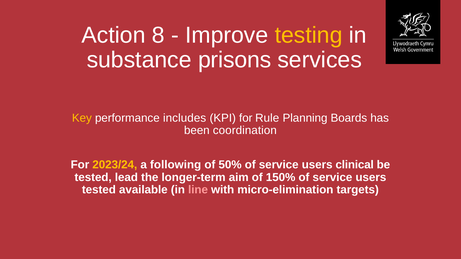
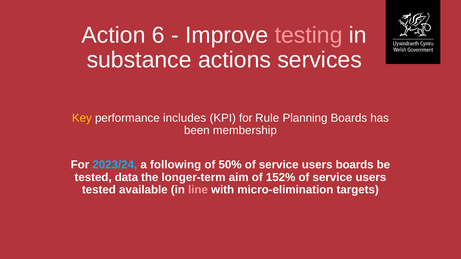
8: 8 -> 6
testing colour: yellow -> pink
prisons: prisons -> actions
coordination: coordination -> membership
2023/24 colour: yellow -> light blue
users clinical: clinical -> boards
lead: lead -> data
150%: 150% -> 152%
